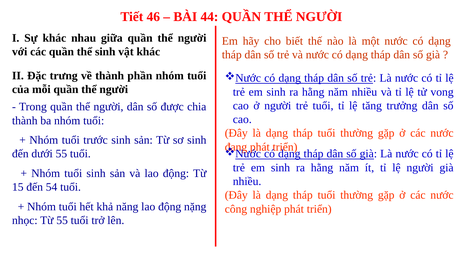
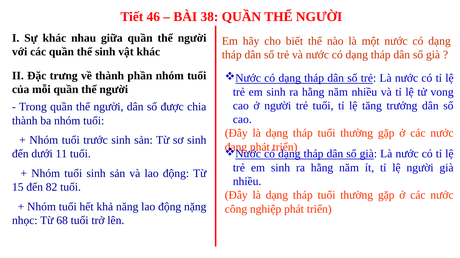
44: 44 -> 38
dưới 55: 55 -> 11
54: 54 -> 82
Từ 55: 55 -> 68
